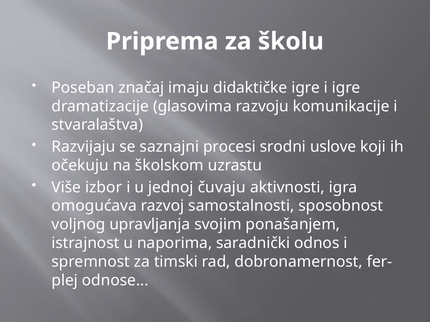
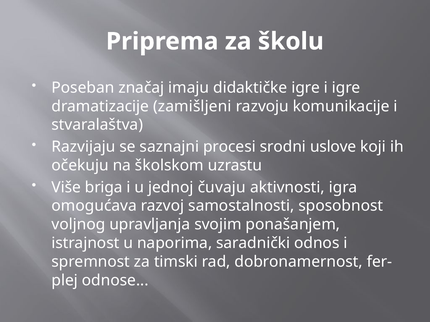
glasovima: glasovima -> zamišljeni
izbor: izbor -> briga
